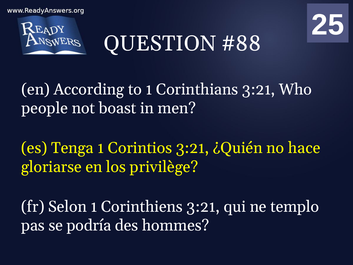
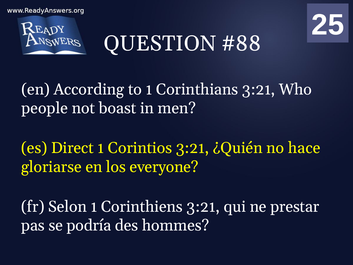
Tenga: Tenga -> Direct
privilège: privilège -> everyone
templo: templo -> prestar
